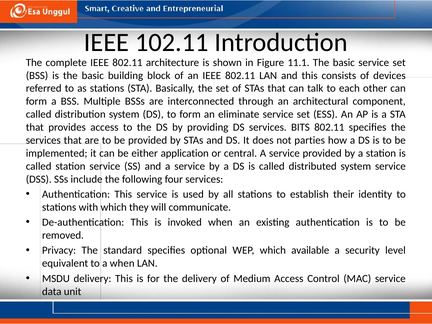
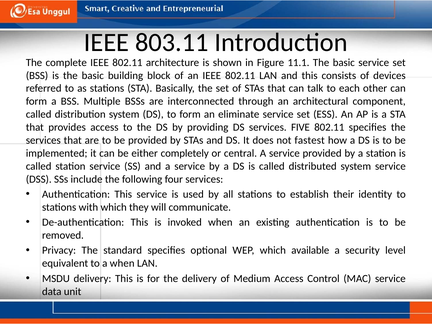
102.11: 102.11 -> 803.11
BITS: BITS -> FIVE
parties: parties -> fastest
application: application -> completely
